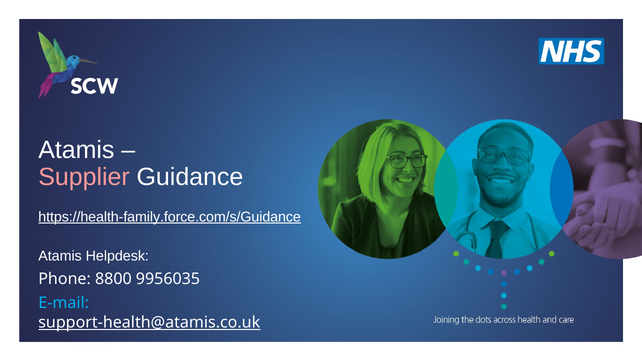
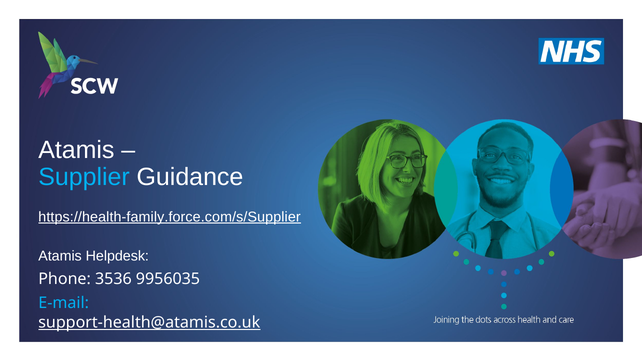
Supplier colour: pink -> light blue
https://health-family.force.com/s/Guidance: https://health-family.force.com/s/Guidance -> https://health-family.force.com/s/Supplier
8800: 8800 -> 3536
